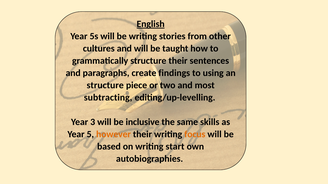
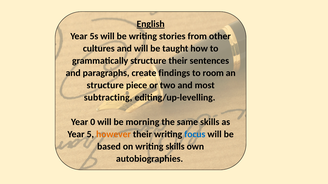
using: using -> room
3: 3 -> 0
inclusive: inclusive -> morning
focus colour: orange -> blue
writing start: start -> skills
